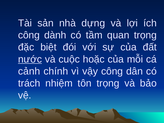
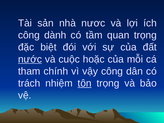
dựng: dựng -> nươc
cảnh: cảnh -> tham
tôn underline: none -> present
